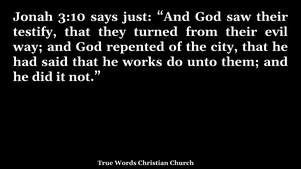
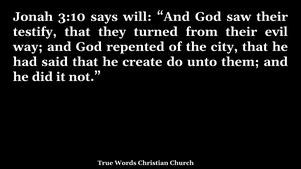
just: just -> will
works: works -> create
